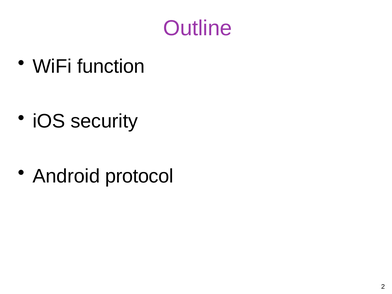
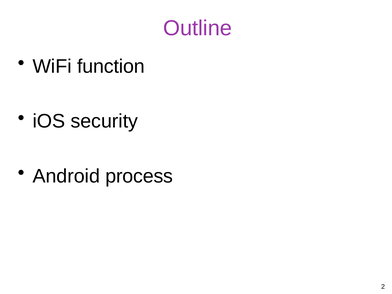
protocol: protocol -> process
